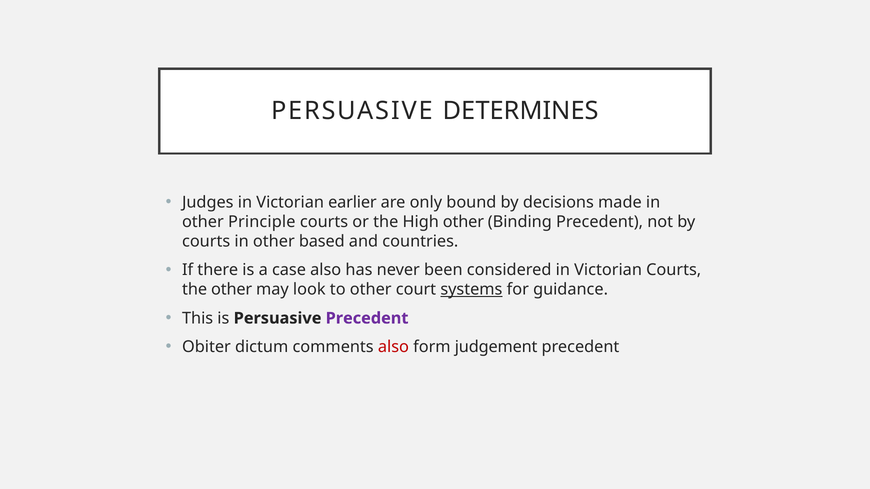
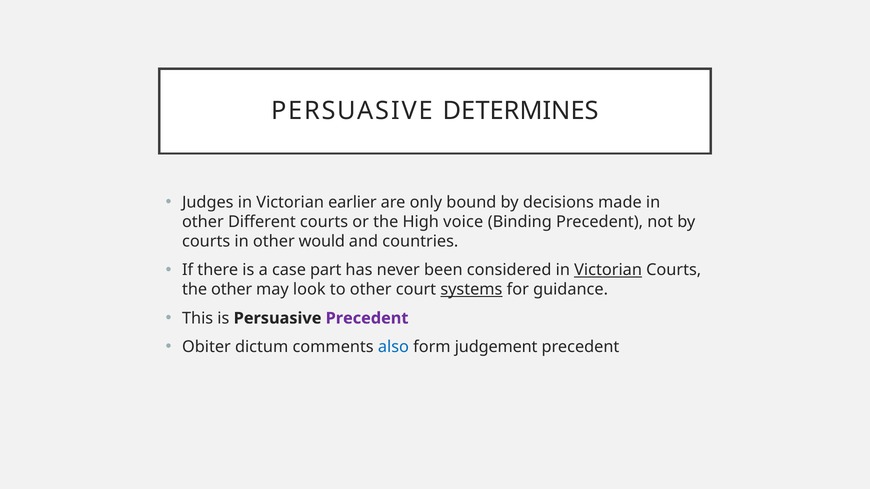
Principle: Principle -> Different
High other: other -> voice
based: based -> would
case also: also -> part
Victorian at (608, 270) underline: none -> present
also at (393, 347) colour: red -> blue
